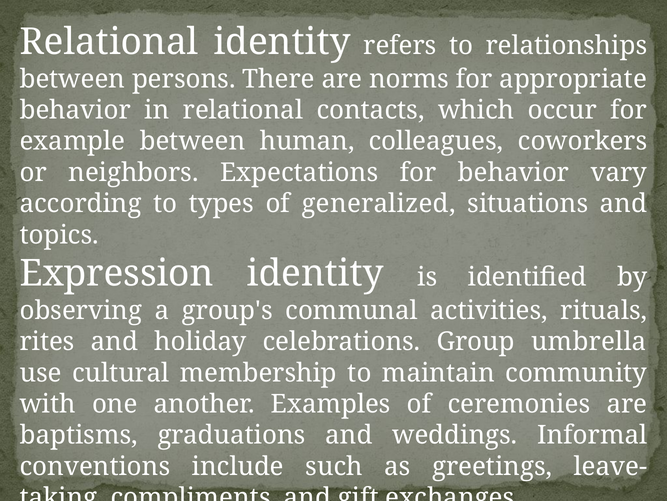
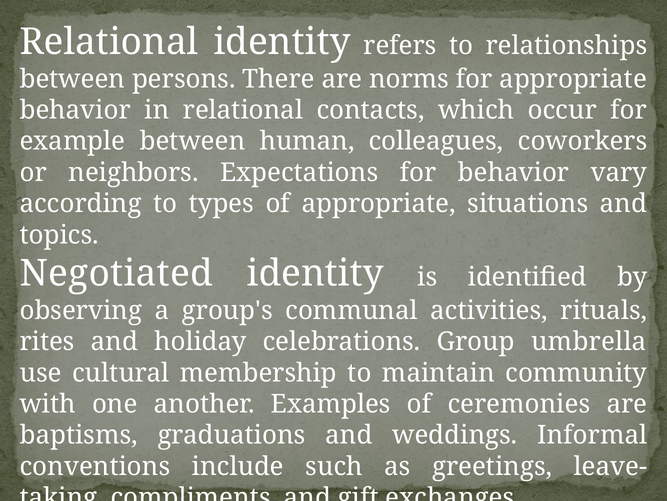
of generalized: generalized -> appropriate
Expression: Expression -> Negotiated
